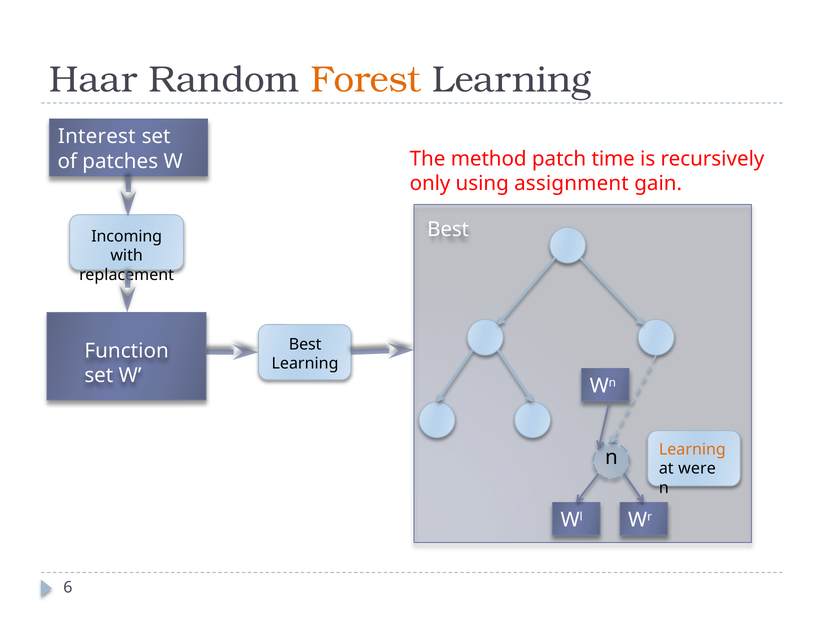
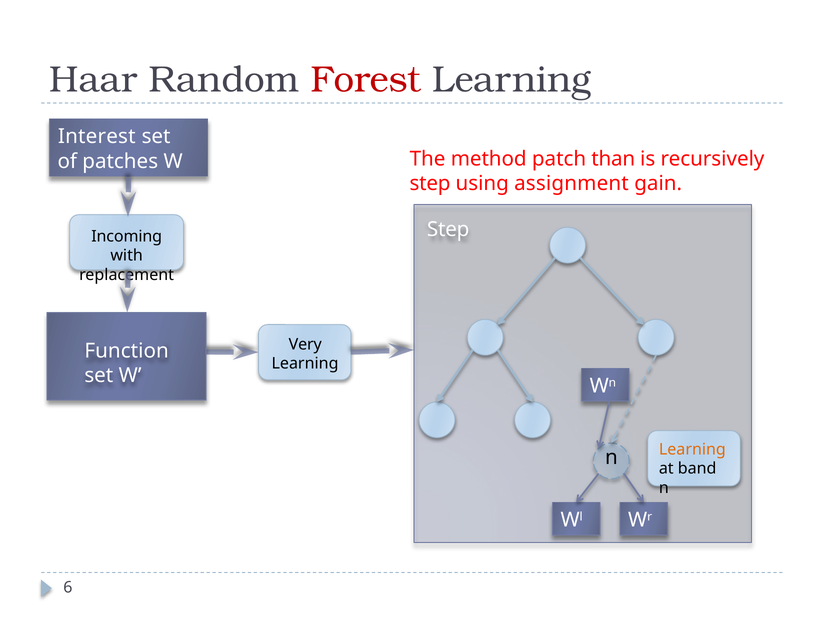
Forest colour: orange -> red
time: time -> than
only at (430, 183): only -> step
Best at (448, 230): Best -> Step
Best at (305, 344): Best -> Very
were: were -> band
